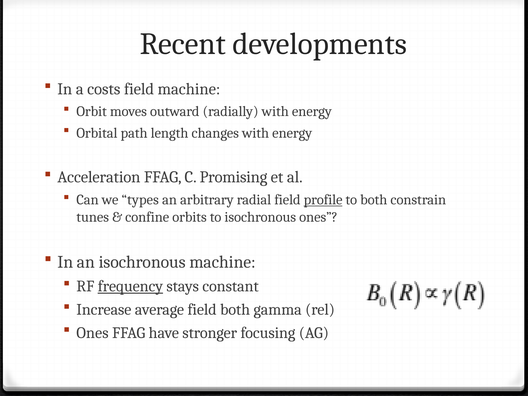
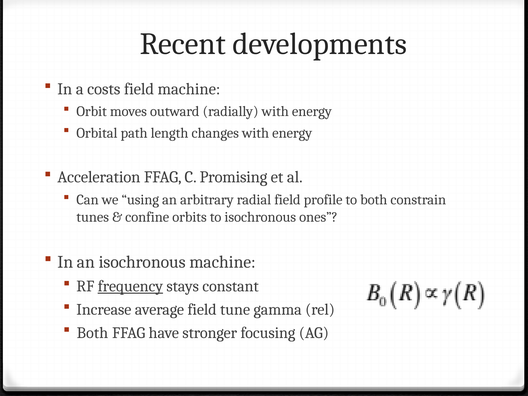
types: types -> using
profile underline: present -> none
field both: both -> tune
Ones at (92, 333): Ones -> Both
